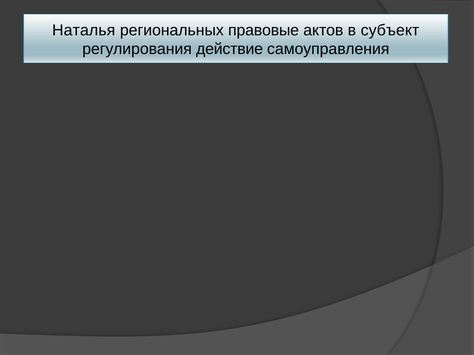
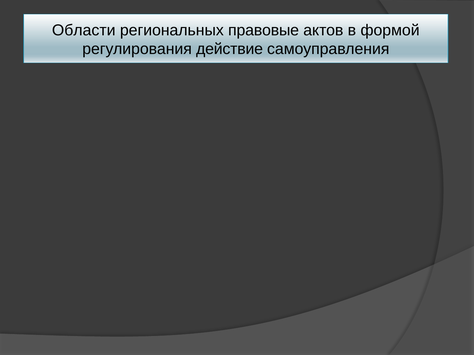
Наталья: Наталья -> Области
субъект: субъект -> формой
